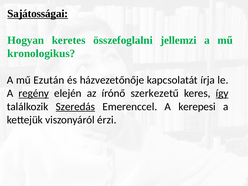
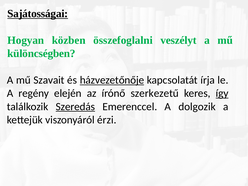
keretes: keretes -> közben
jellemzi: jellemzi -> veszélyt
kronologikus: kronologikus -> különcségben
Ezután: Ezután -> Szavait
házvezetőnője underline: none -> present
regény underline: present -> none
kerepesi: kerepesi -> dolgozik
